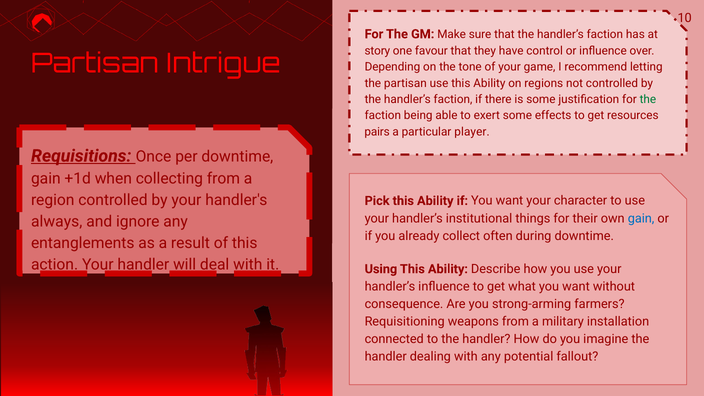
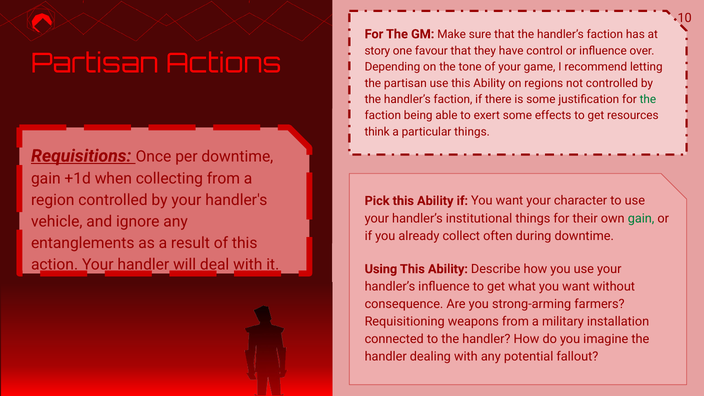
Intrigue: Intrigue -> Actions
pairs: pairs -> think
particular player: player -> things
gain at (641, 218) colour: blue -> green
always: always -> vehicle
